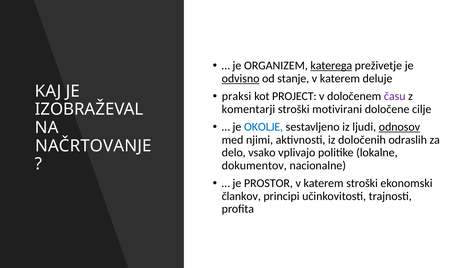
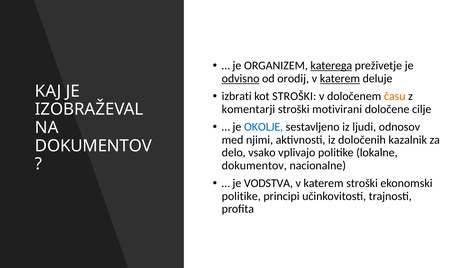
stanje: stanje -> orodij
katerem at (340, 78) underline: none -> present
praksi: praksi -> izbrati
kot PROJECT: PROJECT -> STROŠKI
času colour: purple -> orange
odnosov underline: present -> none
odraslih: odraslih -> kazalnik
NAČRTOVANJE at (93, 146): NAČRTOVANJE -> DOKUMENTOV
PROSTOR: PROSTOR -> VODSTVA
člankov at (241, 196): člankov -> politike
